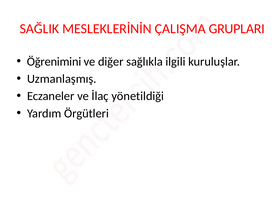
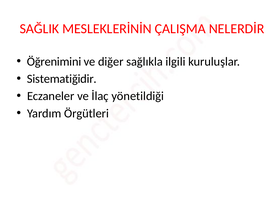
GRUPLARI: GRUPLARI -> NELERDİR
Uzmanlaşmış: Uzmanlaşmış -> Sistematiğidir
